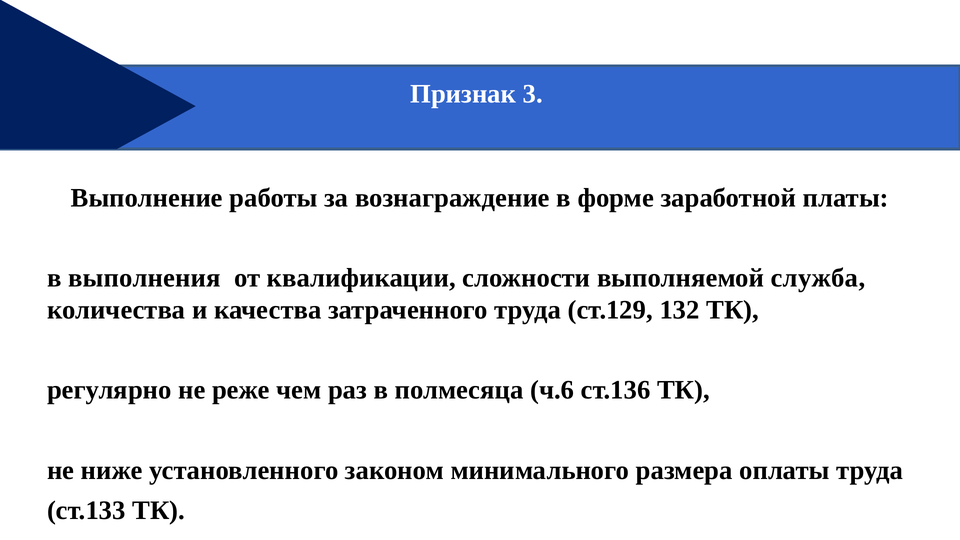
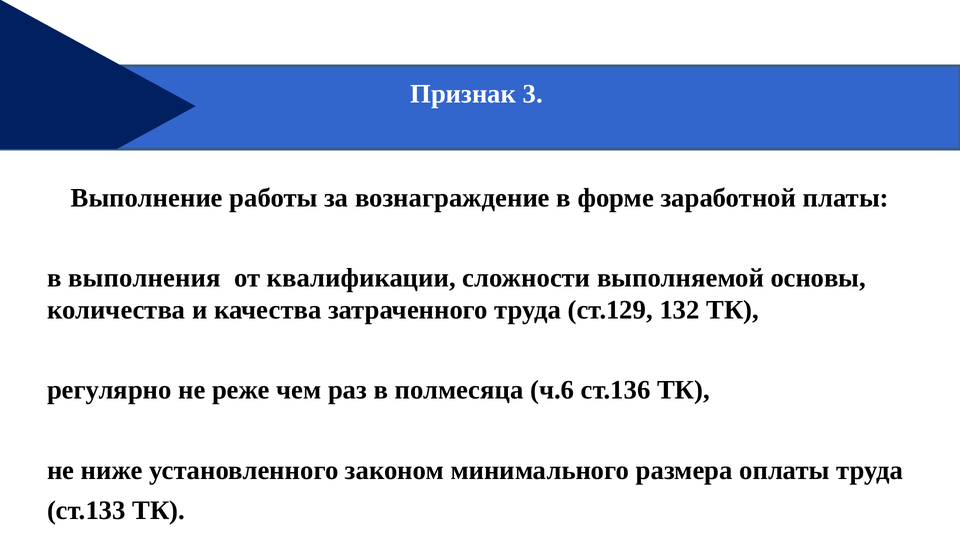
служба: служба -> основы
